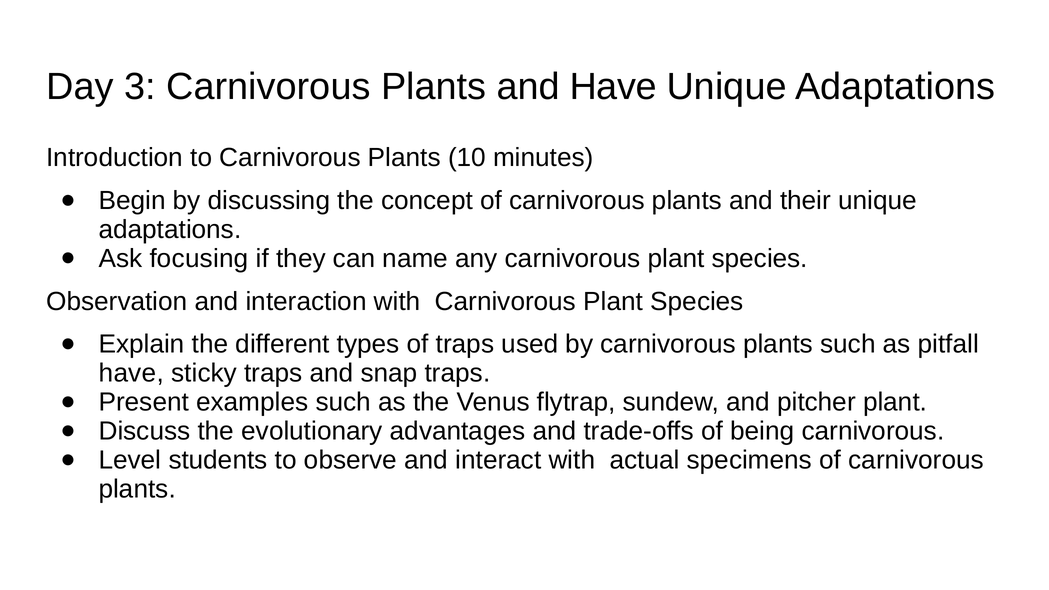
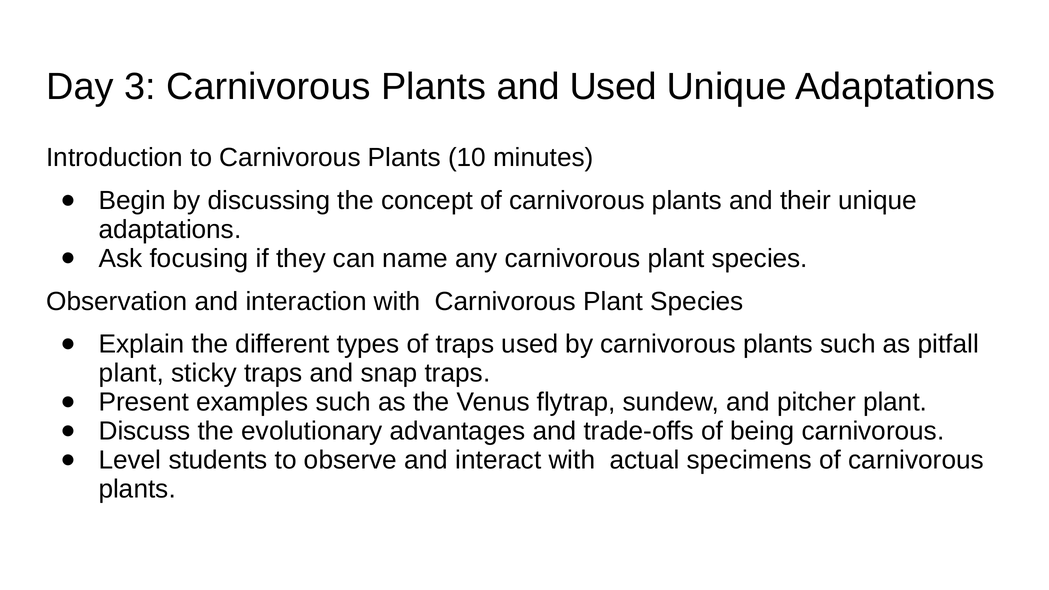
and Have: Have -> Used
have at (131, 373): have -> plant
